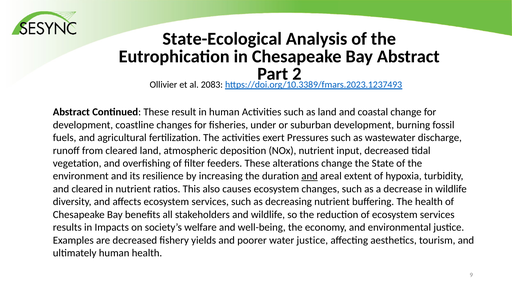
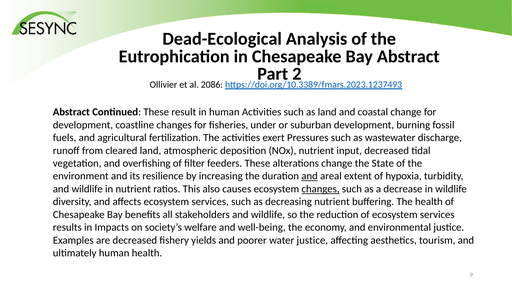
State-Ecological: State-Ecological -> Dead-Ecological
2083: 2083 -> 2086
cleared at (87, 189): cleared -> wildlife
changes at (321, 189) underline: none -> present
